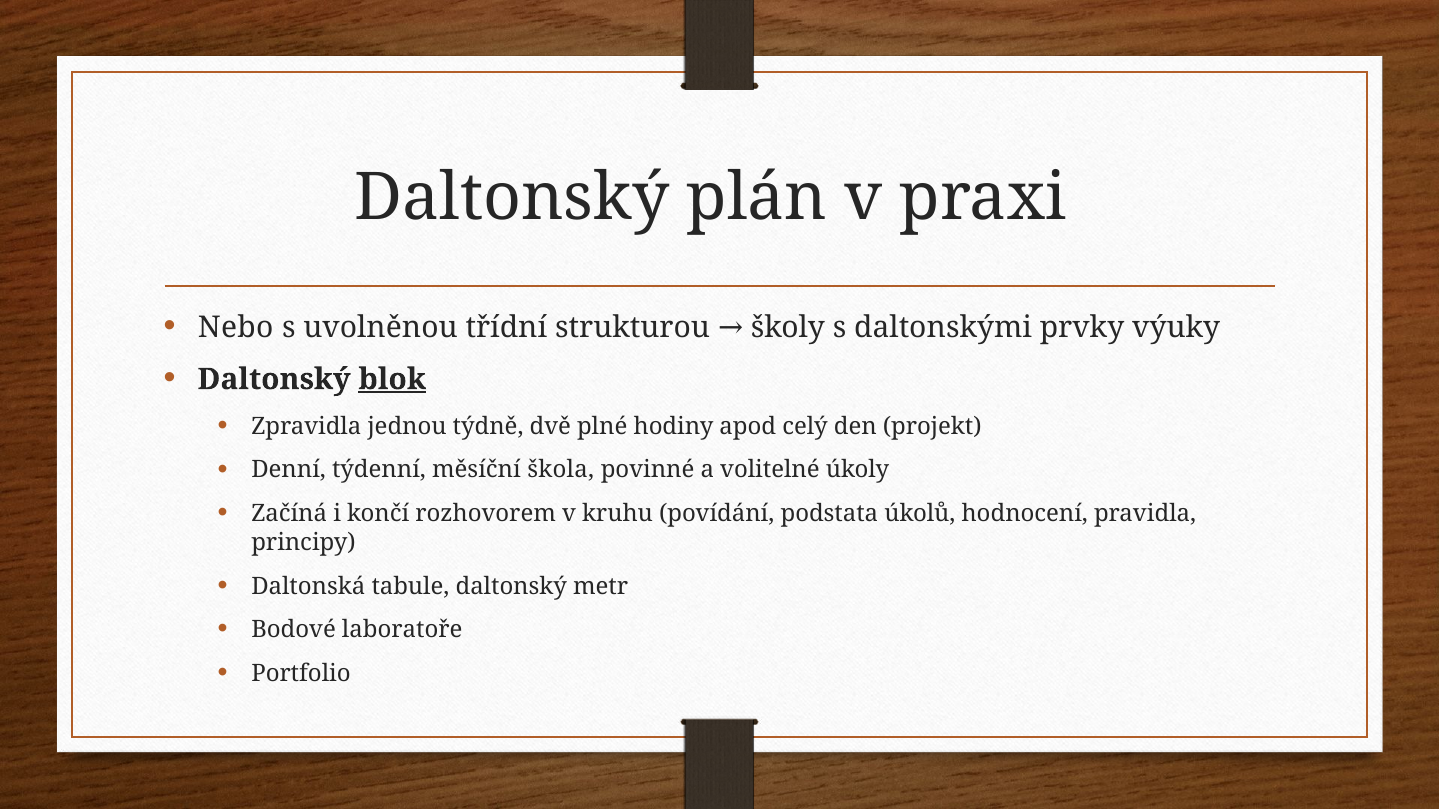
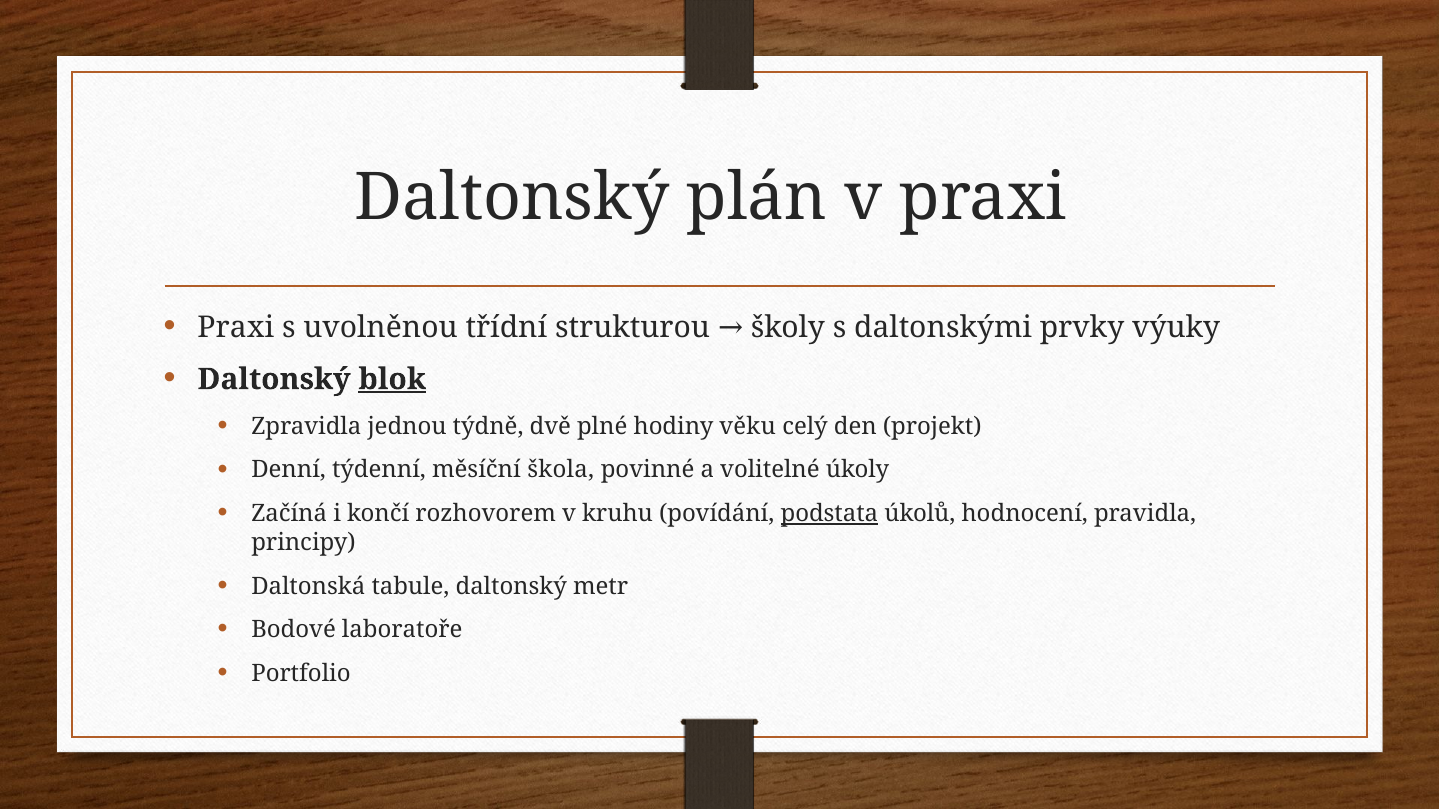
Nebo at (236, 327): Nebo -> Praxi
apod: apod -> věku
podstata underline: none -> present
